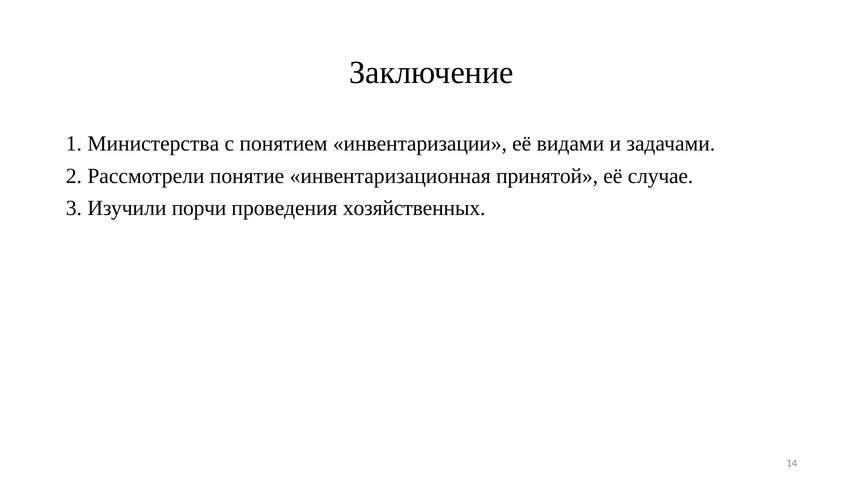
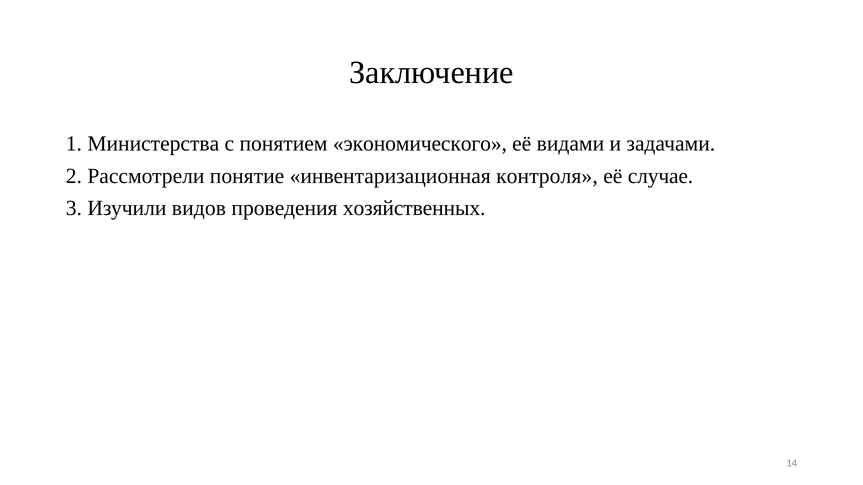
инвентаризации: инвентаризации -> экономического
принятой: принятой -> контроля
порчи: порчи -> видов
